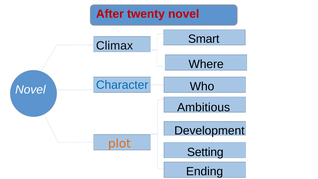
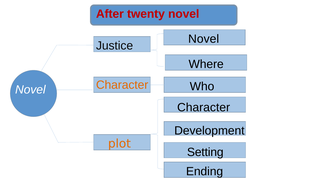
Smart at (204, 39): Smart -> Novel
Climax: Climax -> Justice
Character at (122, 85) colour: blue -> orange
Ambitious at (204, 107): Ambitious -> Character
